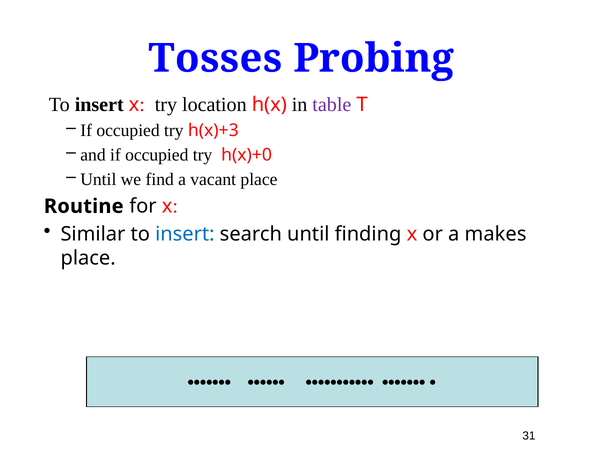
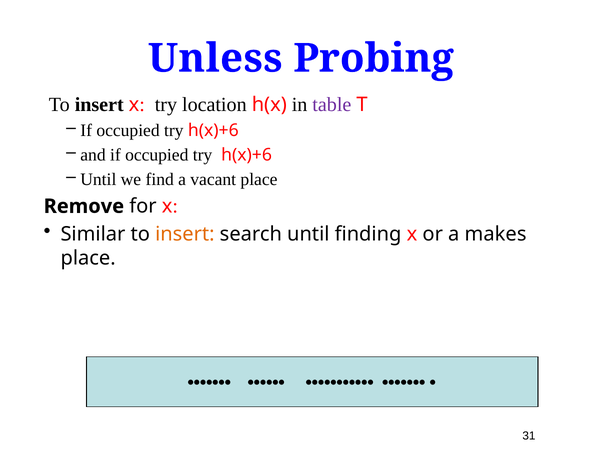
Tosses: Tosses -> Unless
h(x)+3 at (213, 131): h(x)+3 -> h(x)+6
h(x)+0 at (247, 155): h(x)+0 -> h(x)+6
Routine: Routine -> Remove
insert at (185, 235) colour: blue -> orange
